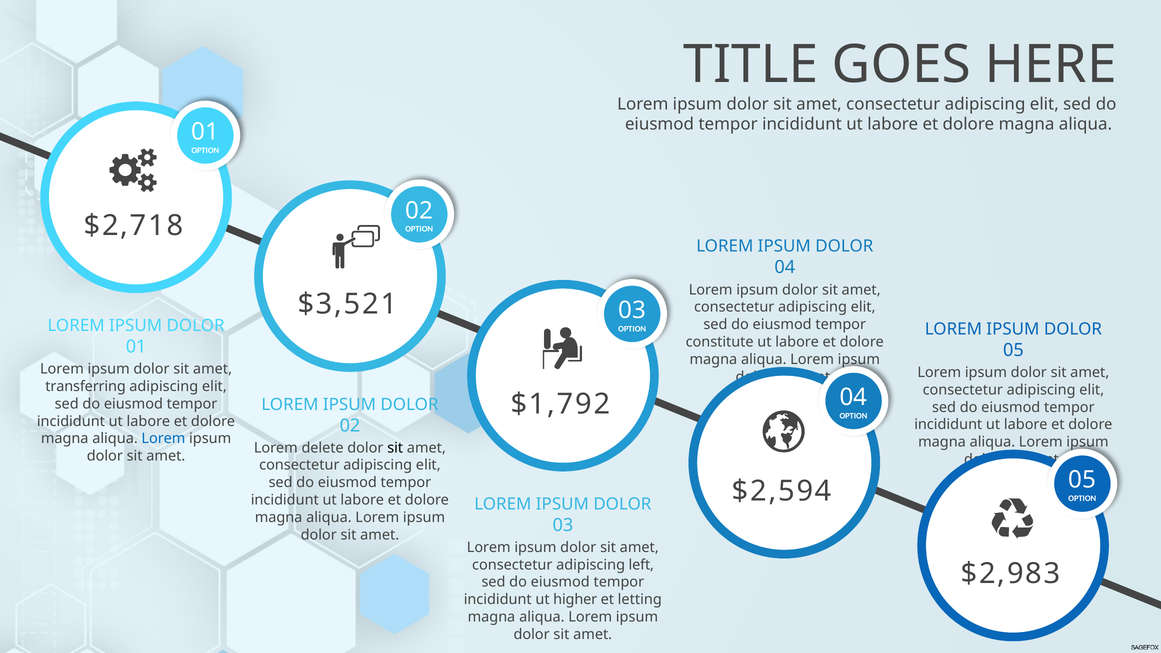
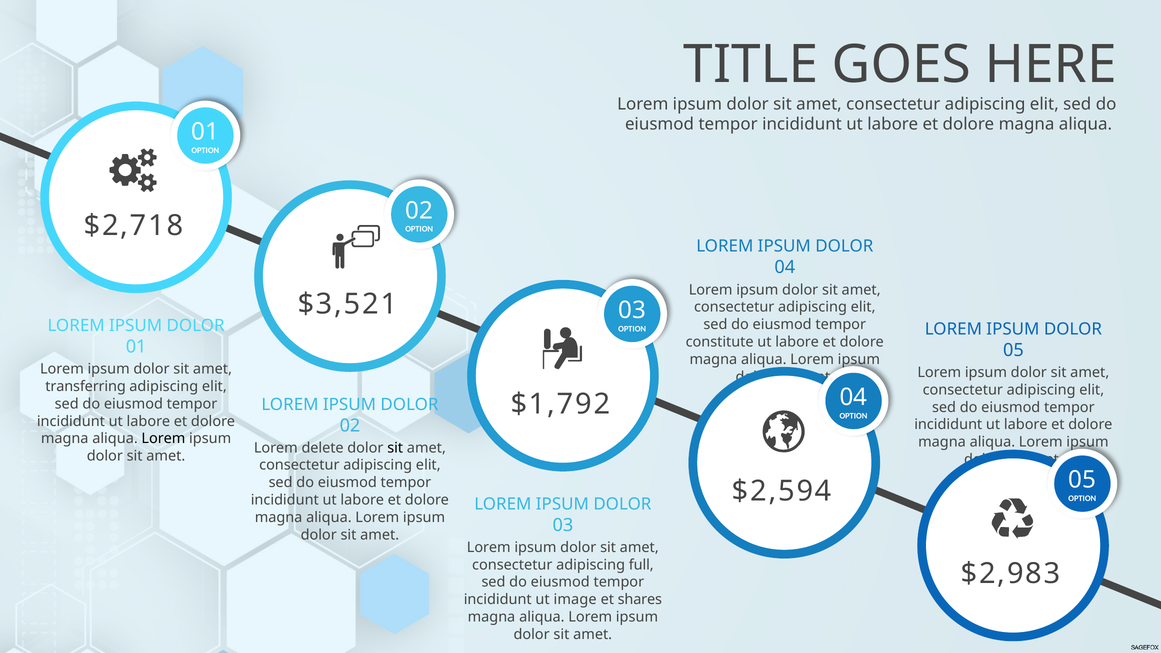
Lorem at (163, 439) colour: blue -> black
left: left -> full
higher: higher -> image
letting: letting -> shares
